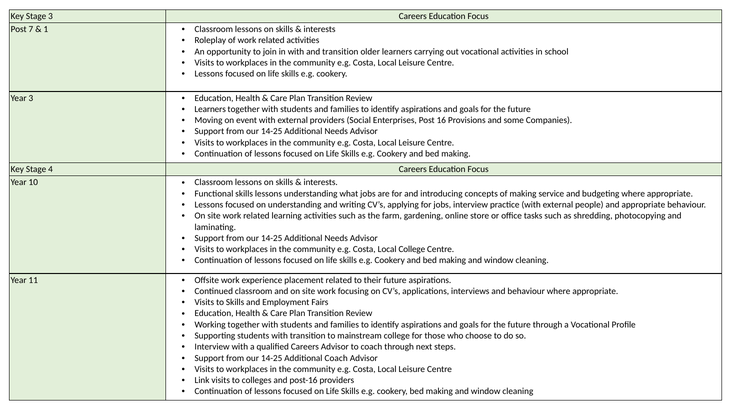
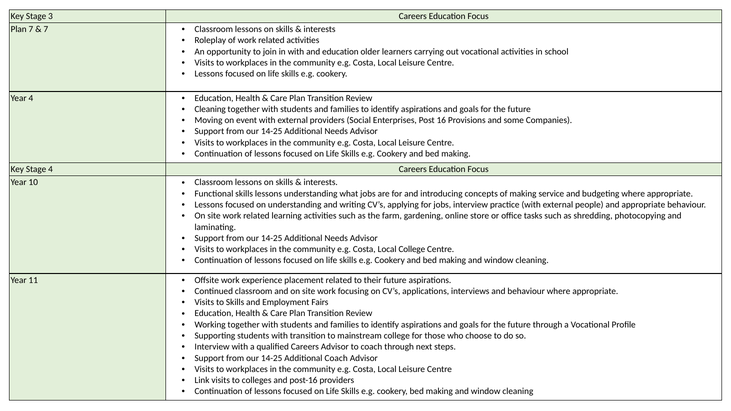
Post at (19, 29): Post -> Plan
1 at (46, 29): 1 -> 7
and transition: transition -> education
Year 3: 3 -> 4
Learners at (210, 109): Learners -> Cleaning
